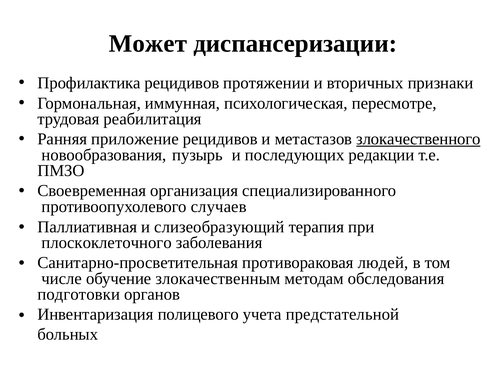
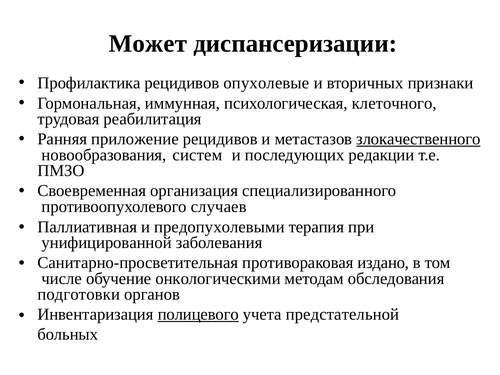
протяжении: протяжении -> опухолевые
пересмотре: пересмотре -> клеточного
пузырь: пузырь -> систем
слизеобразующий: слизеобразующий -> предопухолевыми
плоскоклеточного: плоскоклеточного -> унифицированной
людей: людей -> издано
злокачественным: злокачественным -> онкологическими
полицевого underline: none -> present
